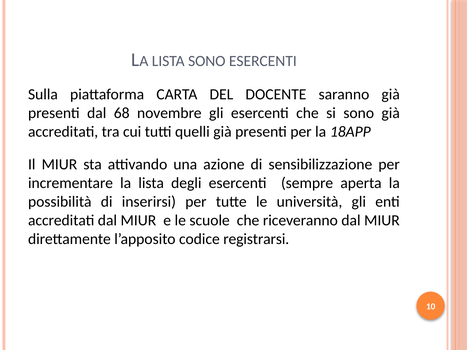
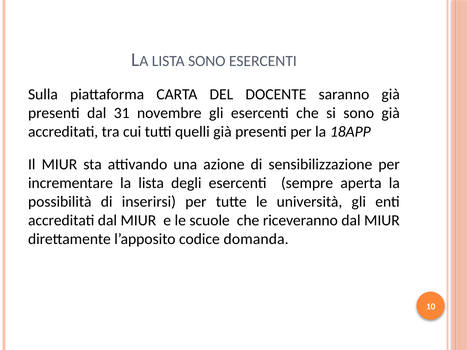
68: 68 -> 31
registrarsi: registrarsi -> domanda
